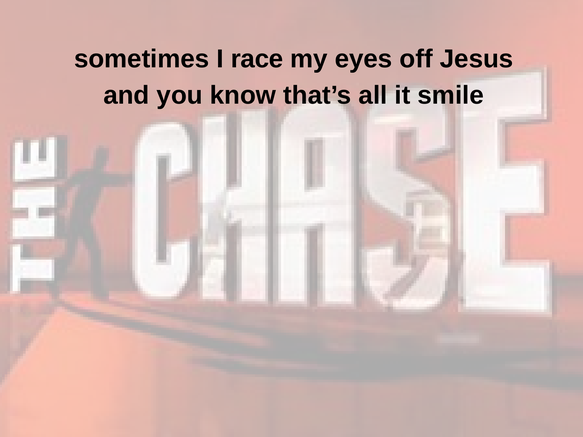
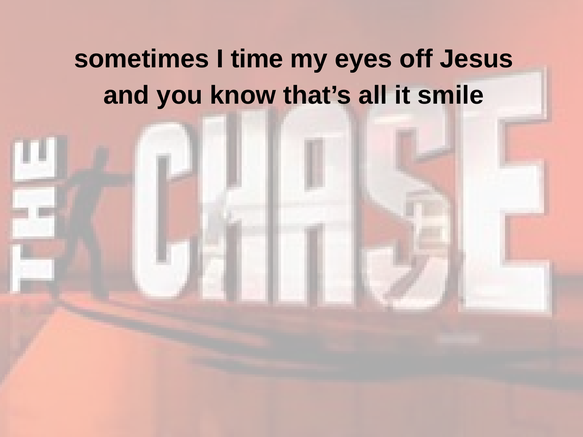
race: race -> time
